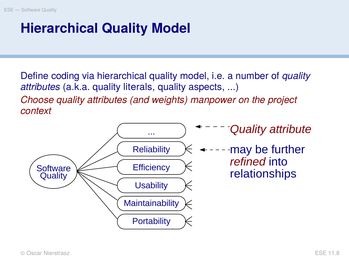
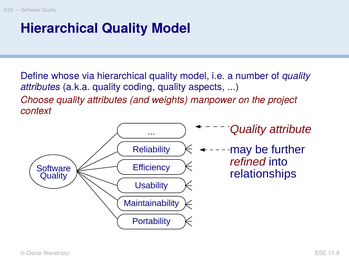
coding: coding -> whose
literals: literals -> coding
